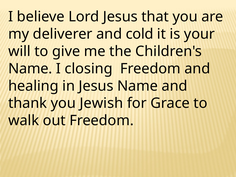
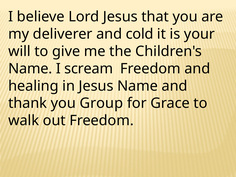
closing: closing -> scream
Jewish: Jewish -> Group
